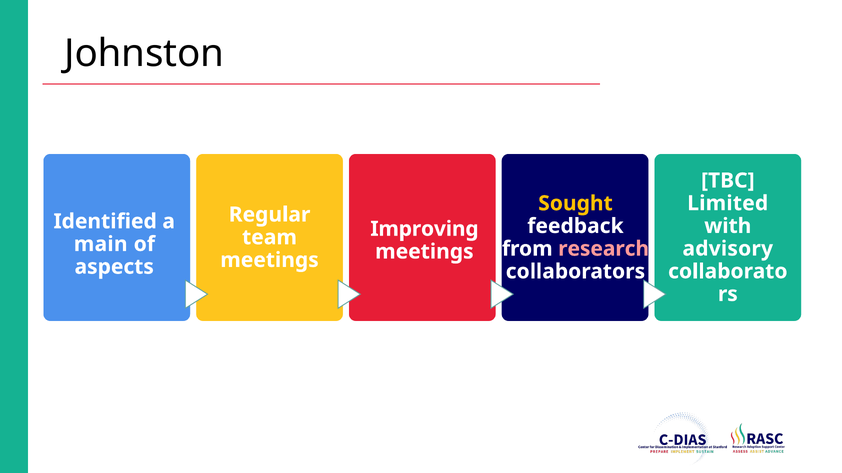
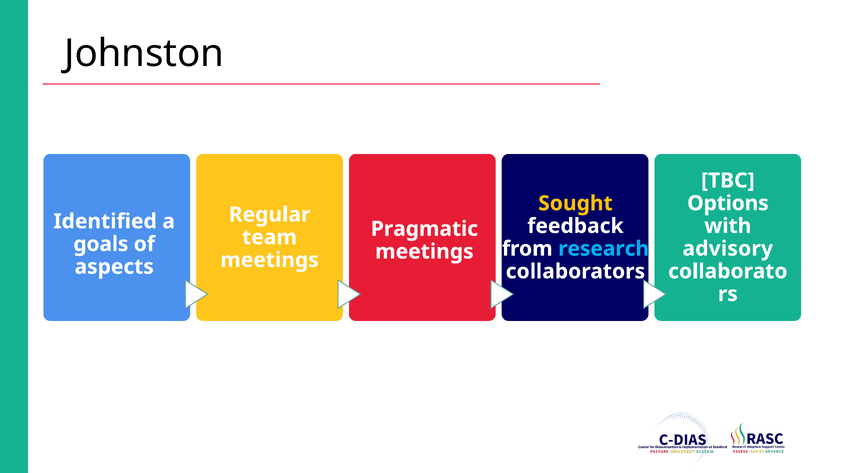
Limited: Limited -> Options
Improving: Improving -> Pragmatic
main: main -> goals
research colour: pink -> light blue
